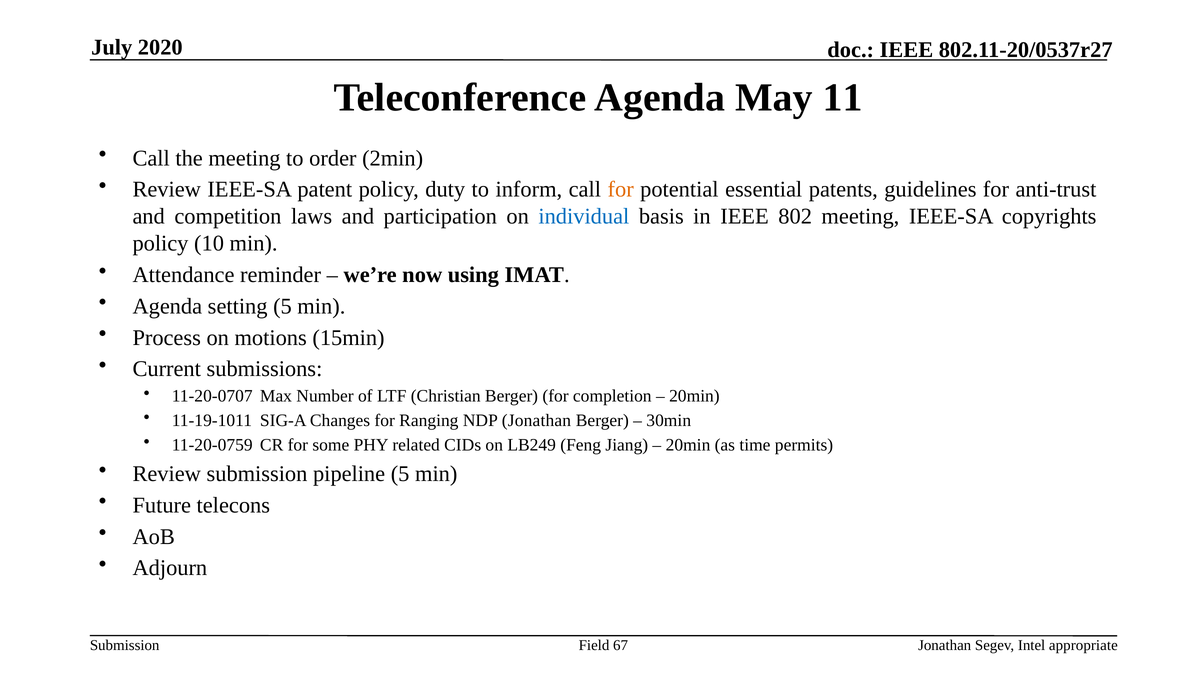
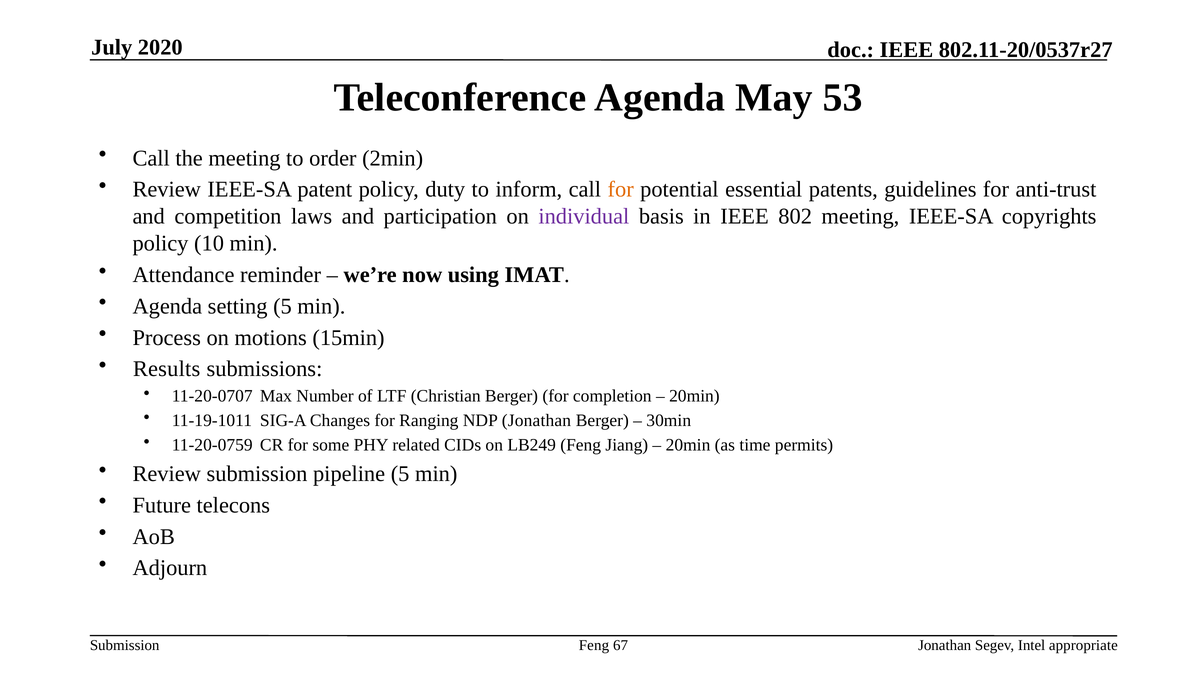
11: 11 -> 53
individual colour: blue -> purple
Current: Current -> Results
Field at (594, 646): Field -> Feng
